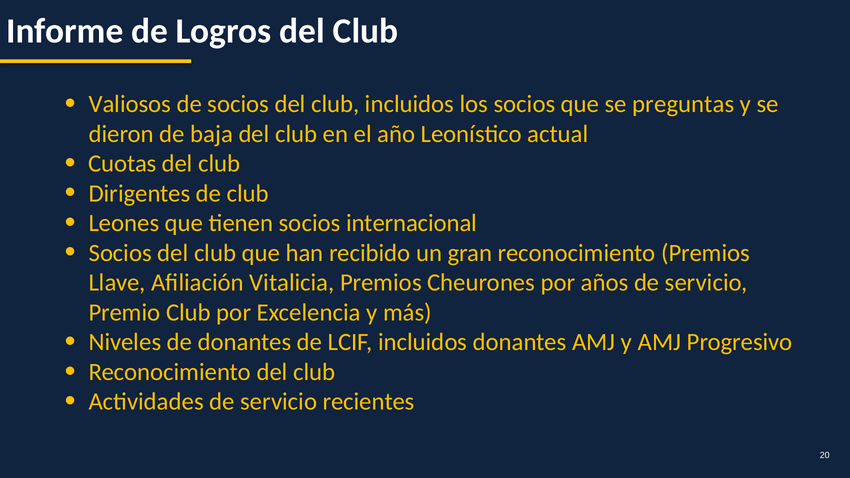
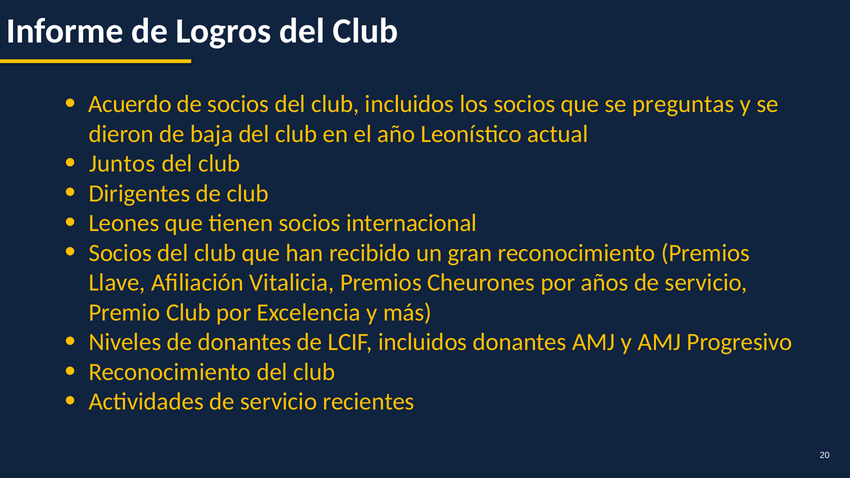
Valiosos: Valiosos -> Acuerdo
Cuotas: Cuotas -> Juntos
